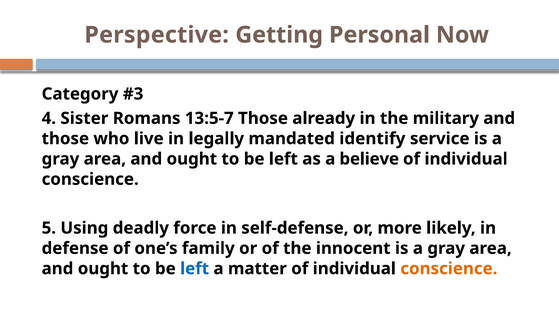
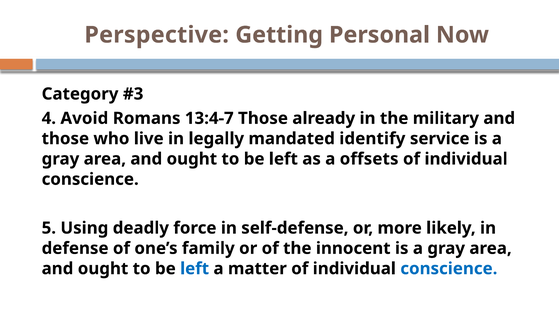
Sister: Sister -> Avoid
13:5-7: 13:5-7 -> 13:4-7
believe: believe -> offsets
conscience at (449, 268) colour: orange -> blue
